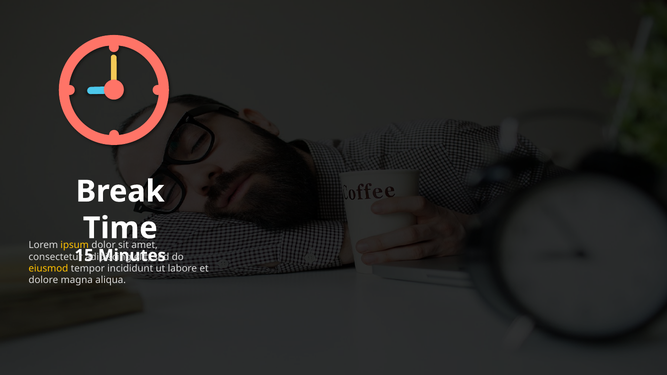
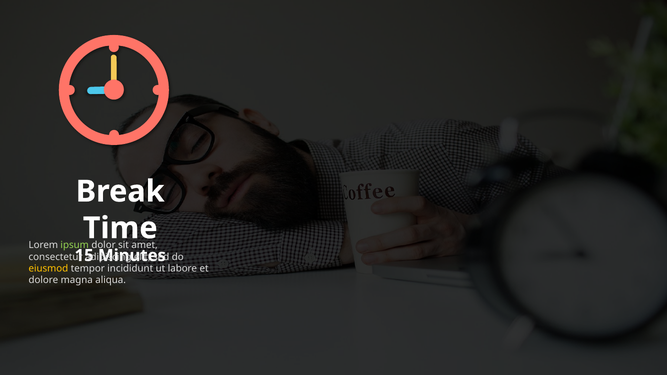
ipsum colour: yellow -> light green
